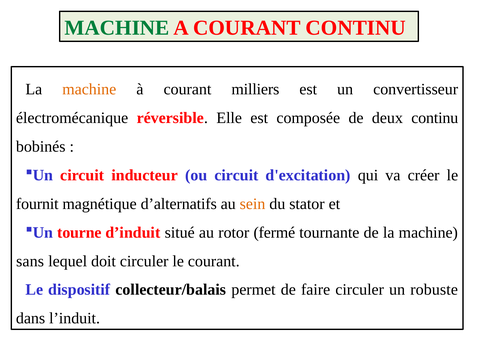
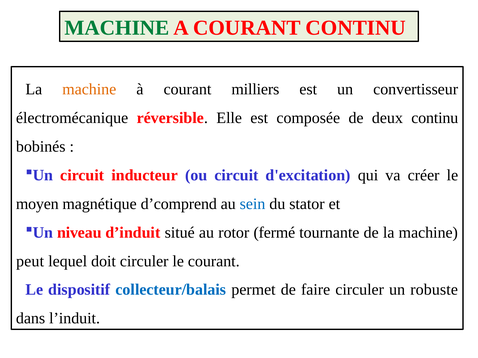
fournit: fournit -> moyen
d’alternatifs: d’alternatifs -> d’comprend
sein colour: orange -> blue
tourne: tourne -> niveau
sans: sans -> peut
collecteur/balais colour: black -> blue
